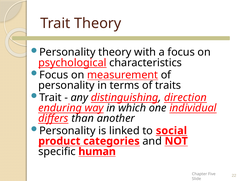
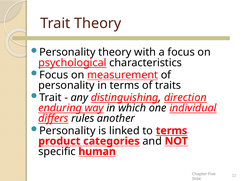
than: than -> rules
to social: social -> terms
